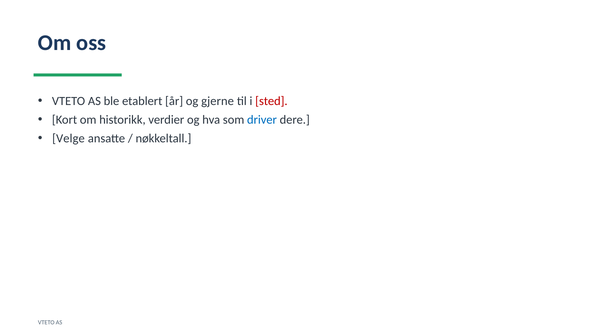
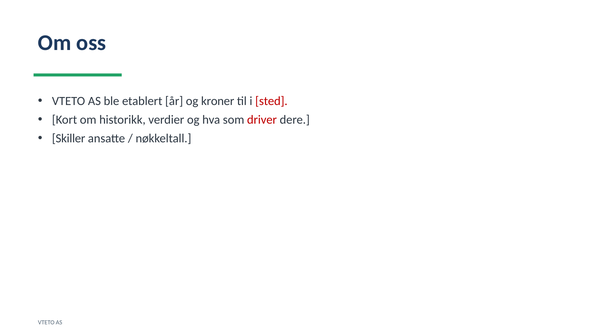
gjerne: gjerne -> kroner
driver colour: blue -> red
Velge: Velge -> Skiller
